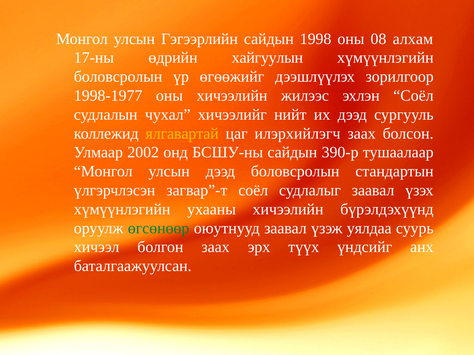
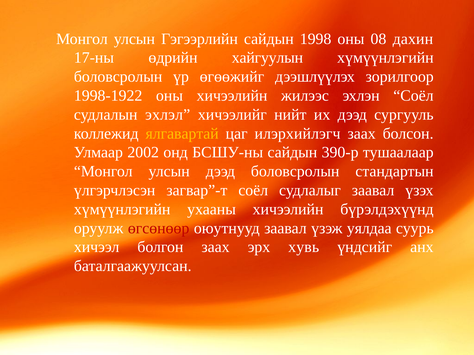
алхам: алхам -> дахин
1998-1977: 1998-1977 -> 1998-1922
чухал: чухал -> эхлэл
өгсөнөөр colour: green -> red
түүх: түүх -> хувь
